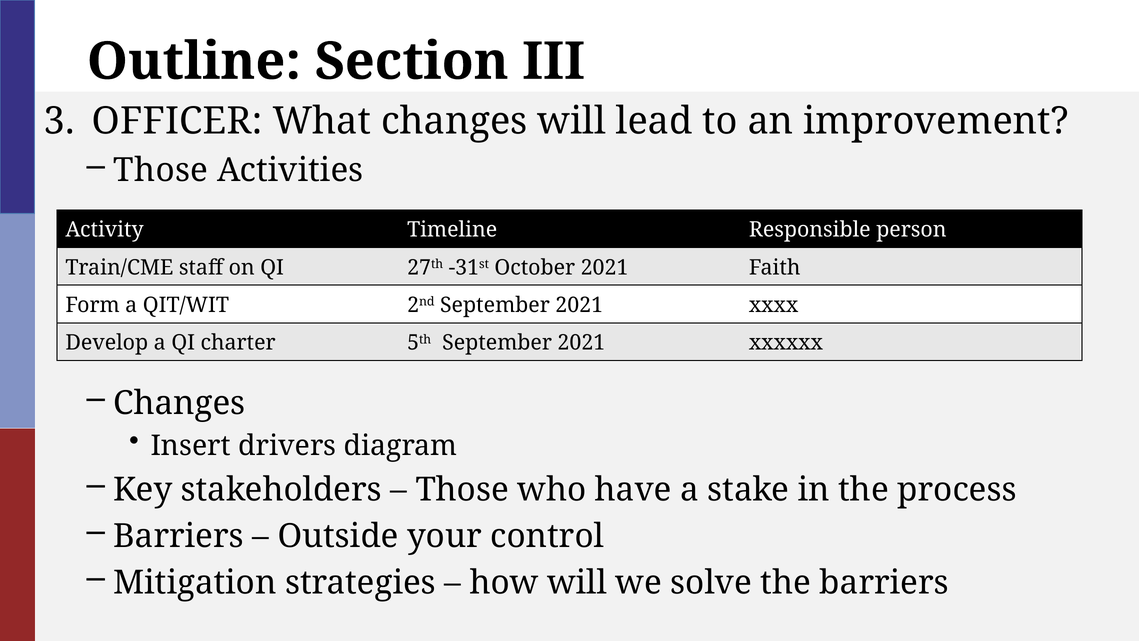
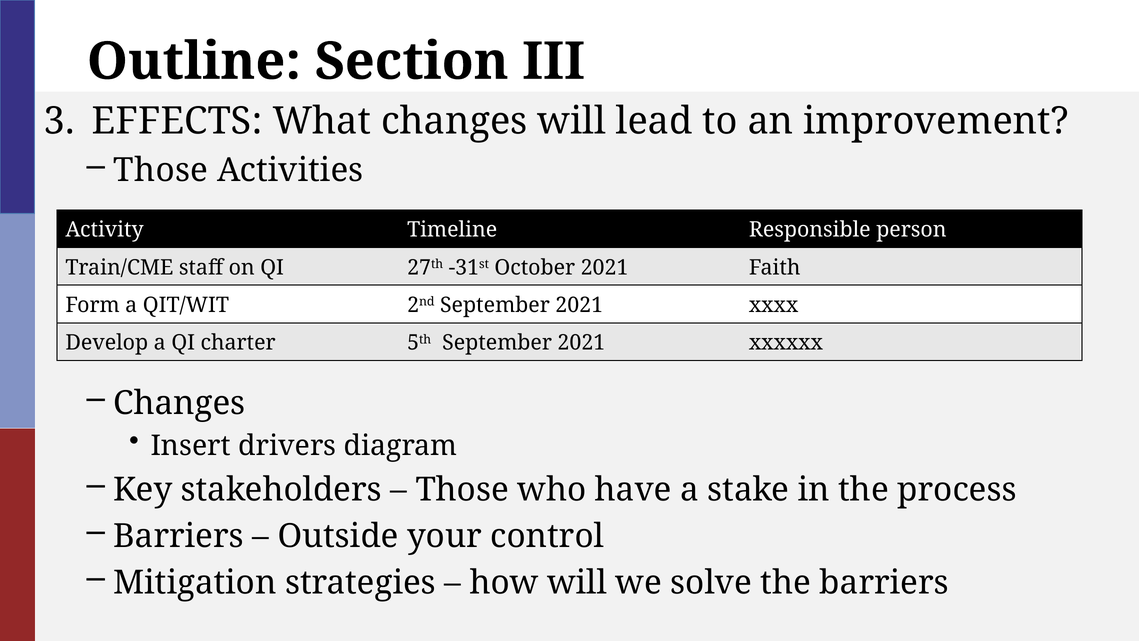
OFFICER: OFFICER -> EFFECTS
